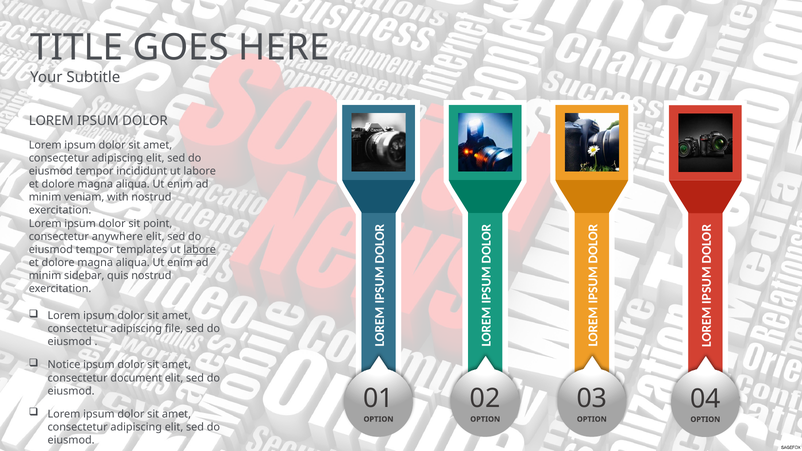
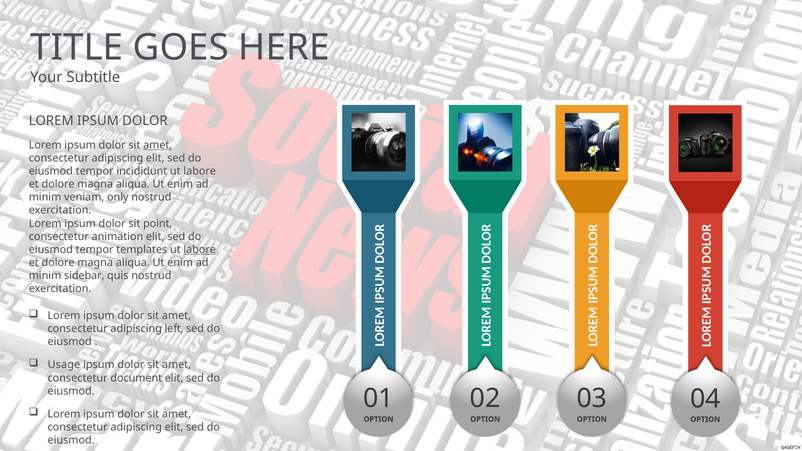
amet at (158, 145) underline: none -> present
with: with -> only
anywhere: anywhere -> animation
file: file -> left
Notice: Notice -> Usage
